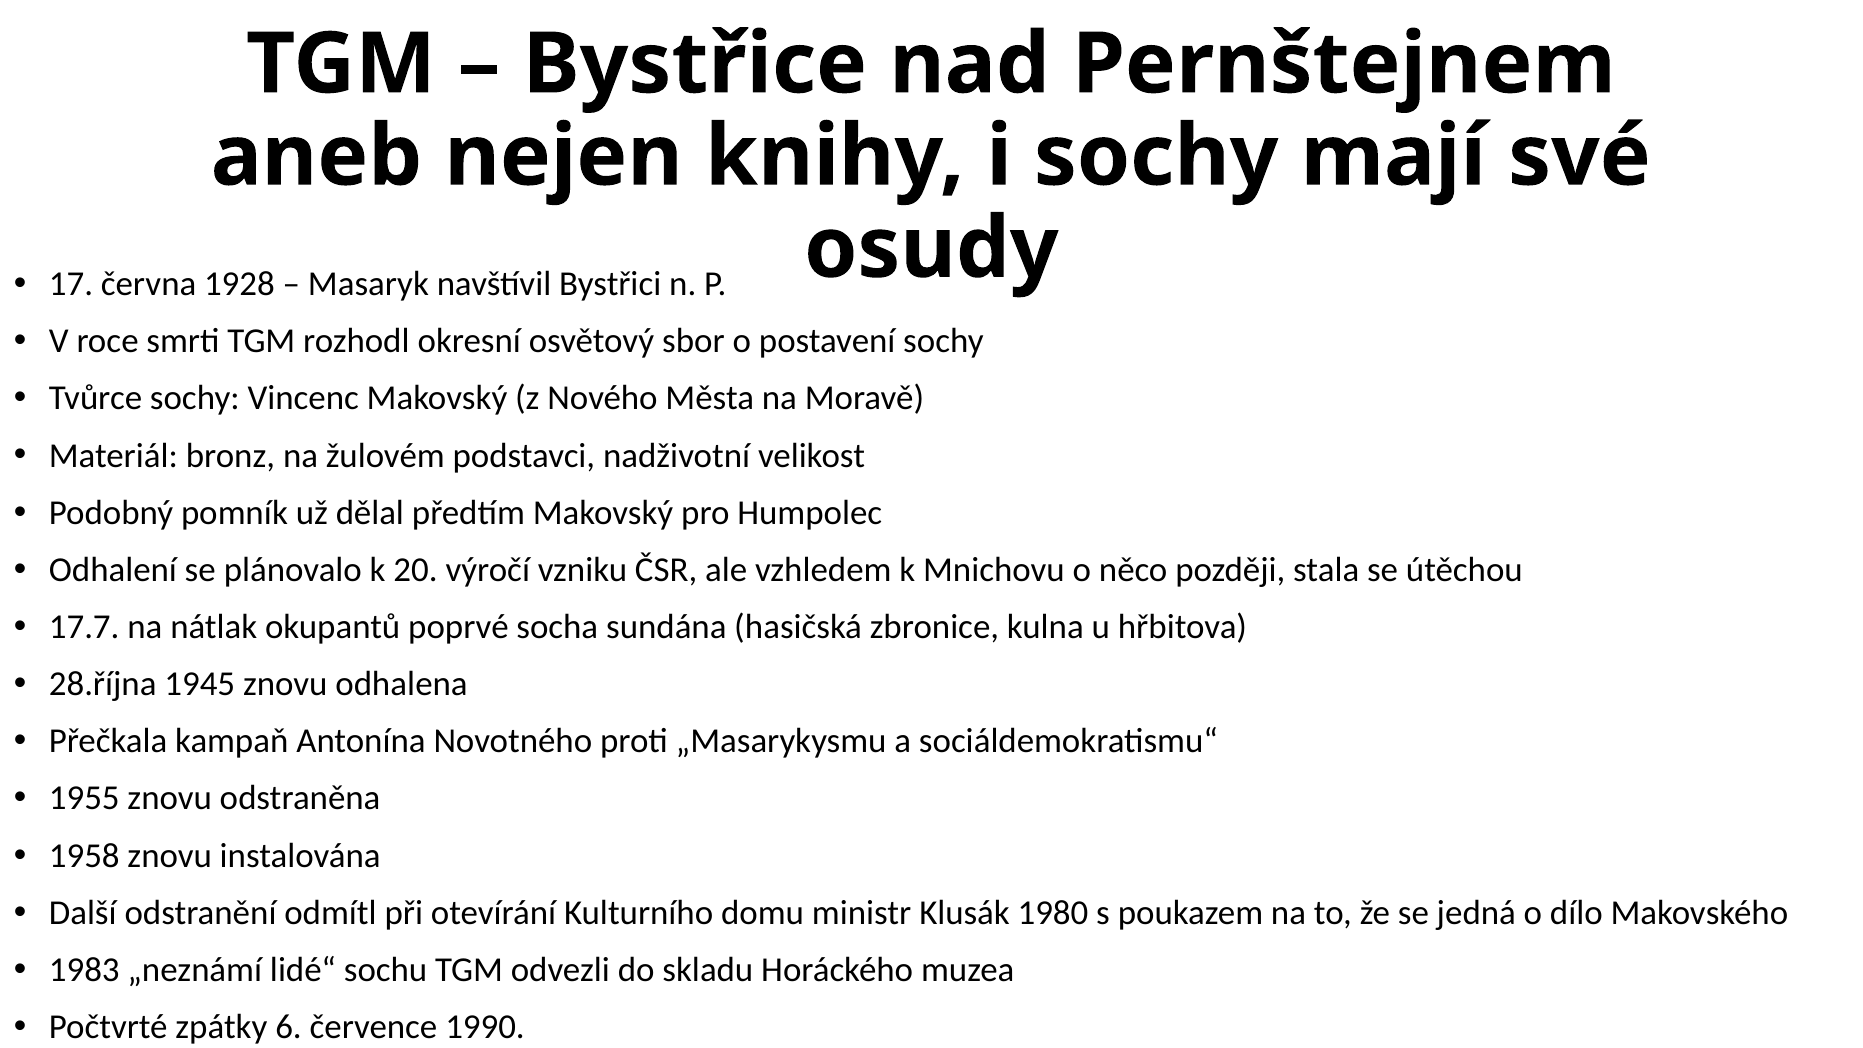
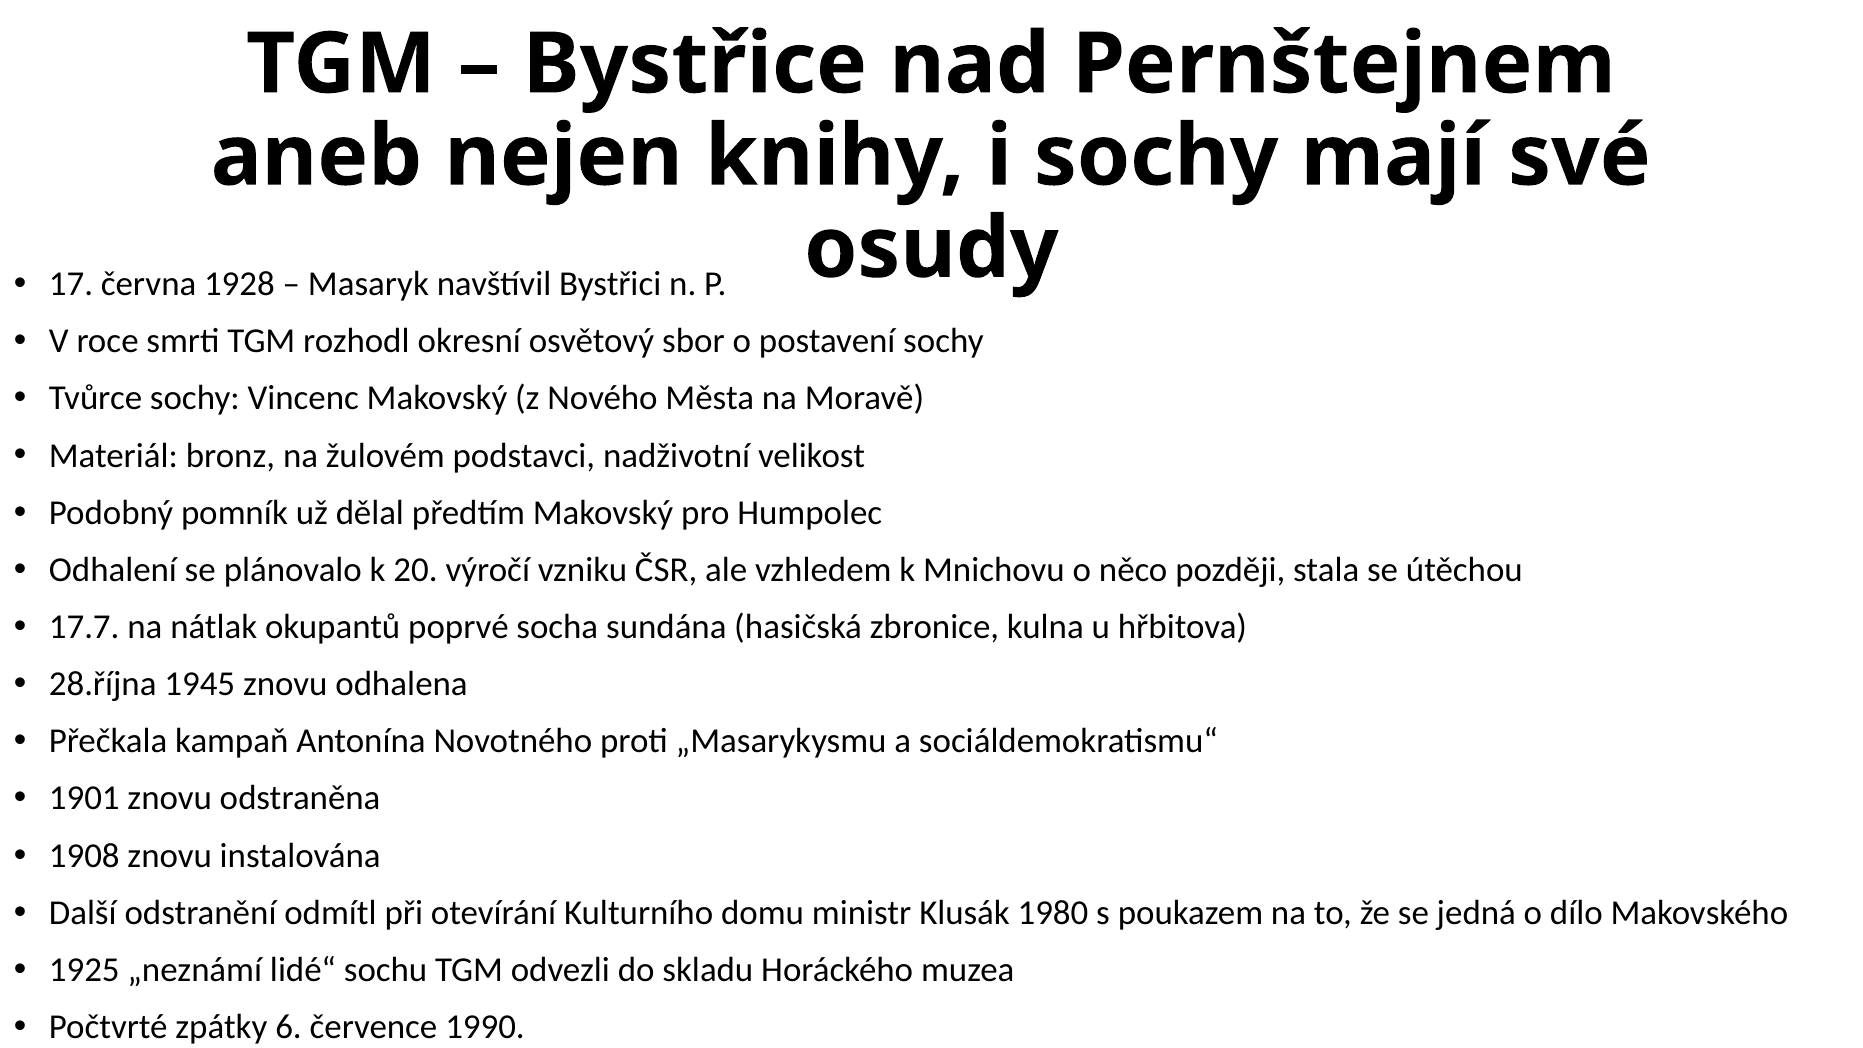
1955: 1955 -> 1901
1958: 1958 -> 1908
1983: 1983 -> 1925
